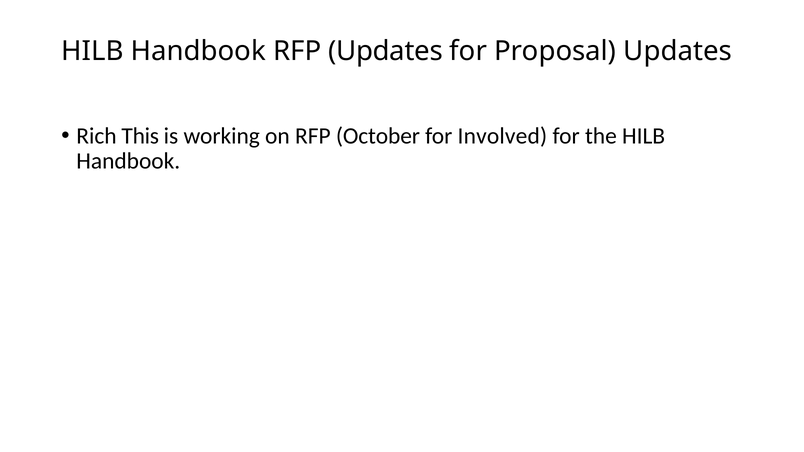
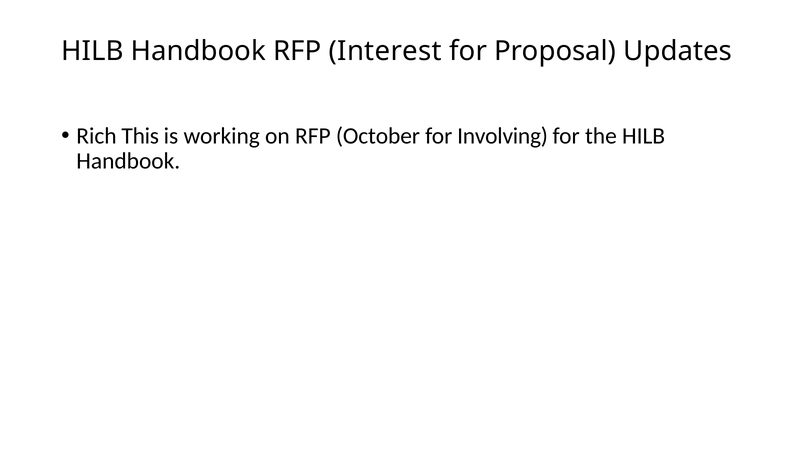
RFP Updates: Updates -> Interest
Involved: Involved -> Involving
